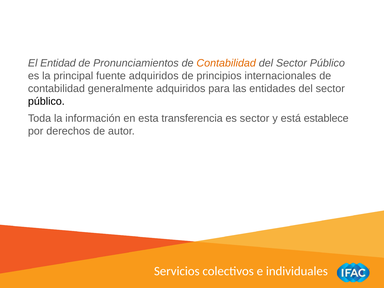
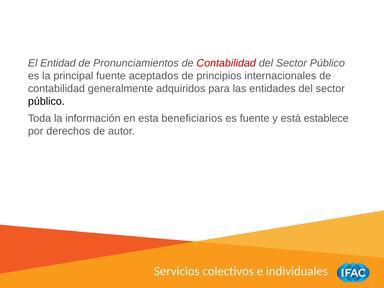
Contabilidad at (226, 63) colour: orange -> red
fuente adquiridos: adquiridos -> aceptados
transferencia: transferencia -> beneficiarios
es sector: sector -> fuente
